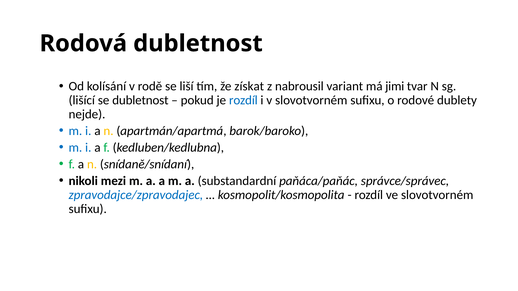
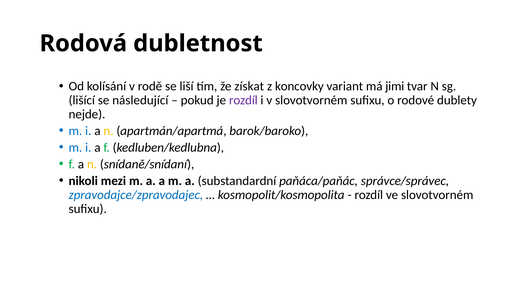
nabrousil: nabrousil -> koncovky
se dubletnost: dubletnost -> následující
rozdíl at (243, 100) colour: blue -> purple
